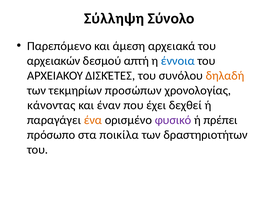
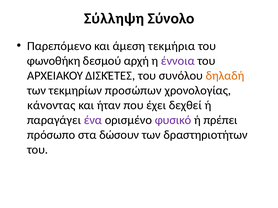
αρχειακά: αρχειακά -> τεκμήρια
αρχειακών: αρχειακών -> φωνοθήκη
απτή: απτή -> αρχή
έννοια colour: blue -> purple
έναν: έναν -> ήταν
ένα colour: orange -> purple
ποικίλα: ποικίλα -> δώσουν
